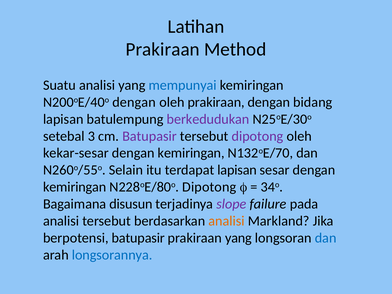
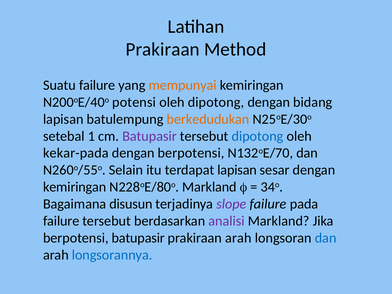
Suatu analisi: analisi -> failure
mempunyai colour: blue -> orange
N200oE/40o dengan: dengan -> potensi
oleh prakiraan: prakiraan -> dipotong
berkedudukan colour: purple -> orange
3: 3 -> 1
dipotong at (258, 136) colour: purple -> blue
kekar-sesar: kekar-sesar -> kekar-pada
kemiringan at (191, 153): kemiringan -> berpotensi
N228oE/80o Dipotong: Dipotong -> Markland
analisi at (61, 221): analisi -> failure
analisi at (227, 221) colour: orange -> purple
prakiraan yang: yang -> arah
